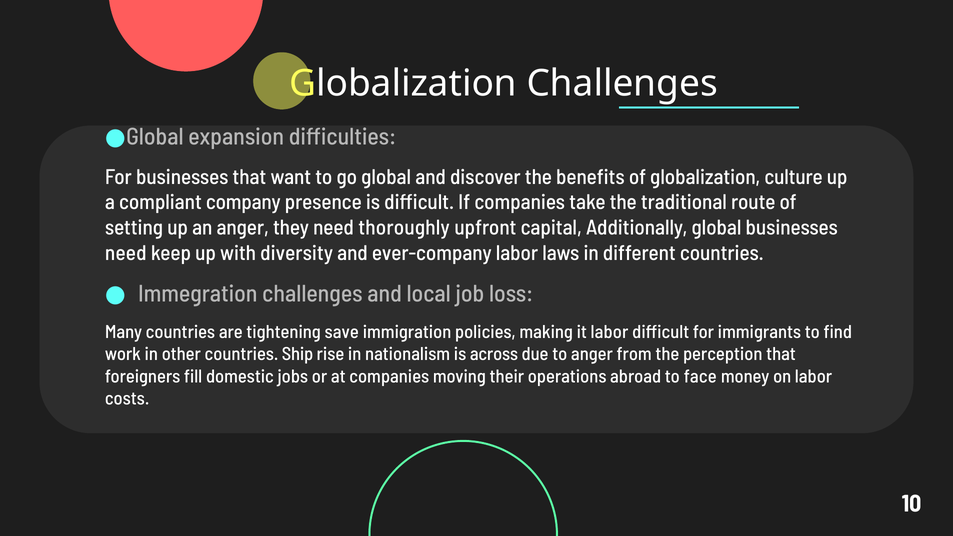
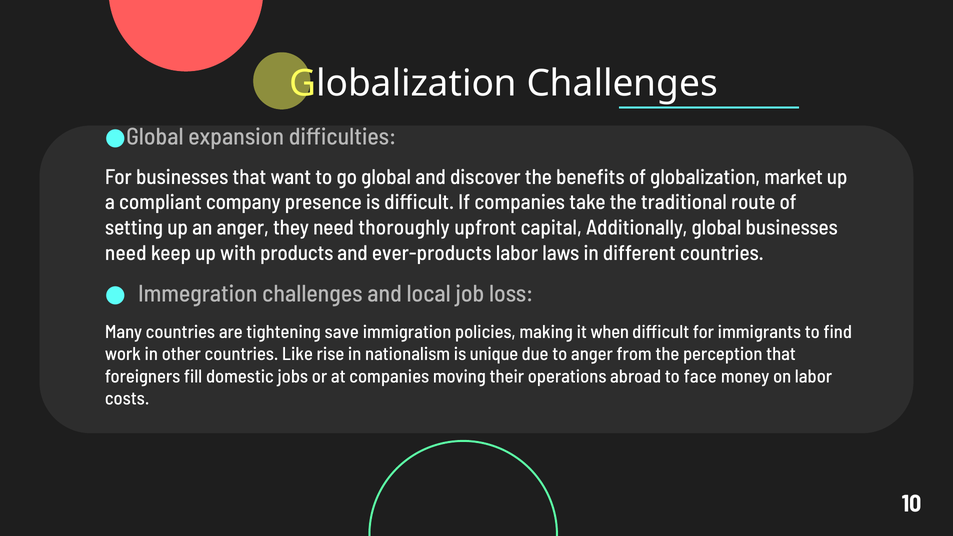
culture: culture -> market
diversity: diversity -> products
ever-company: ever-company -> ever-products
it labor: labor -> when
Ship: Ship -> Like
across: across -> unique
